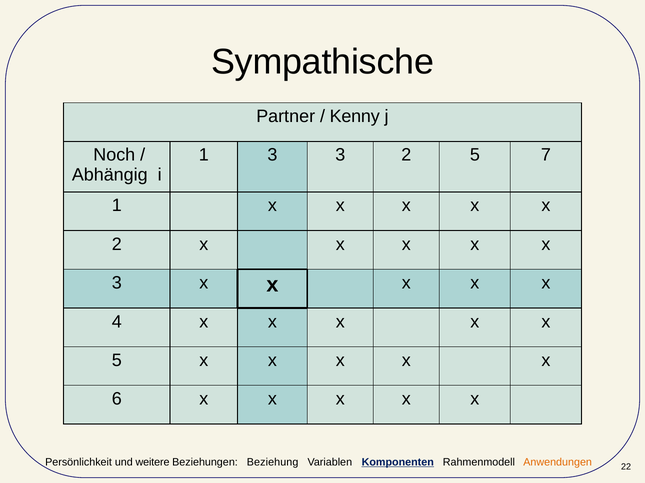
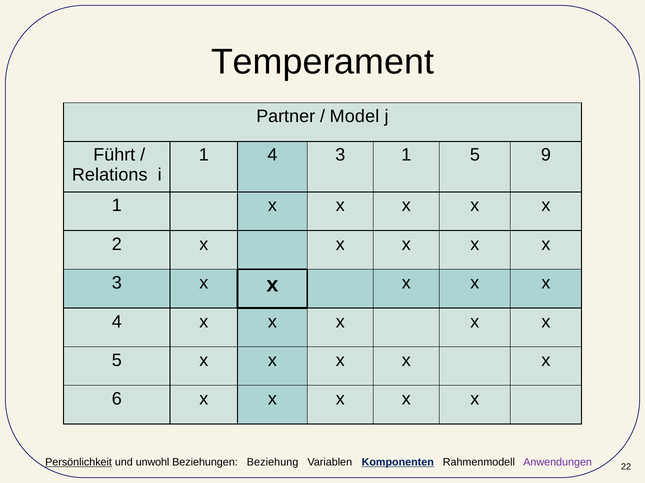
Sympathische: Sympathische -> Temperament
Kenny: Kenny -> Model
Noch: Noch -> Führt
1 3: 3 -> 4
3 2: 2 -> 1
7: 7 -> 9
Abhängig: Abhängig -> Relations
Persönlichkeit underline: none -> present
weitere: weitere -> unwohl
Anwendungen colour: orange -> purple
